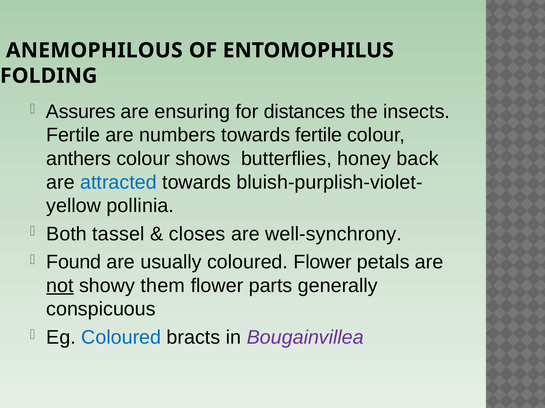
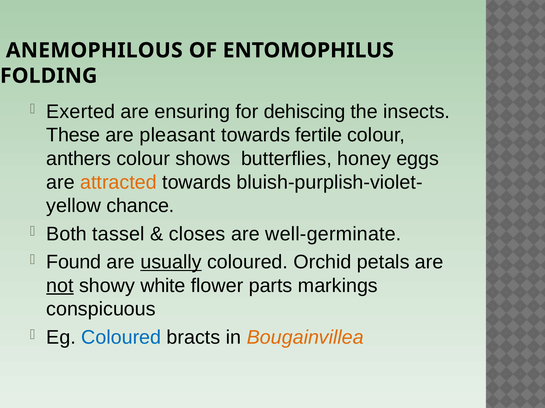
Assures: Assures -> Exerted
distances: distances -> dehiscing
Fertile at (73, 135): Fertile -> These
numbers: numbers -> pleasant
back: back -> eggs
attracted colour: blue -> orange
pollinia: pollinia -> chance
well-synchrony: well-synchrony -> well-germinate
usually underline: none -> present
coloured Flower: Flower -> Orchid
them: them -> white
generally: generally -> markings
Bougainvillea colour: purple -> orange
